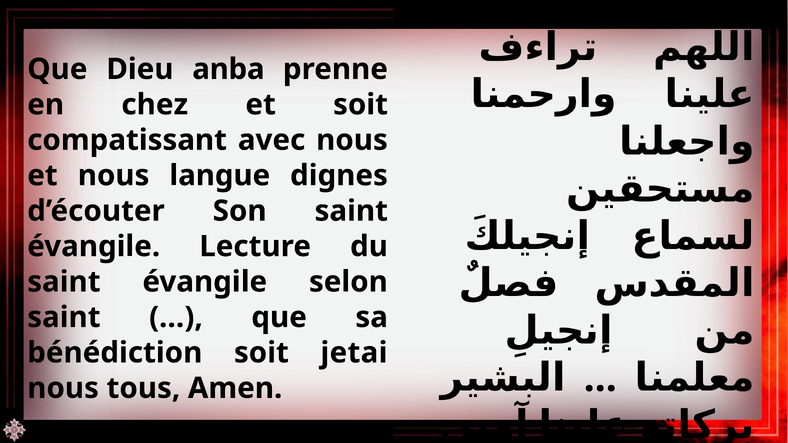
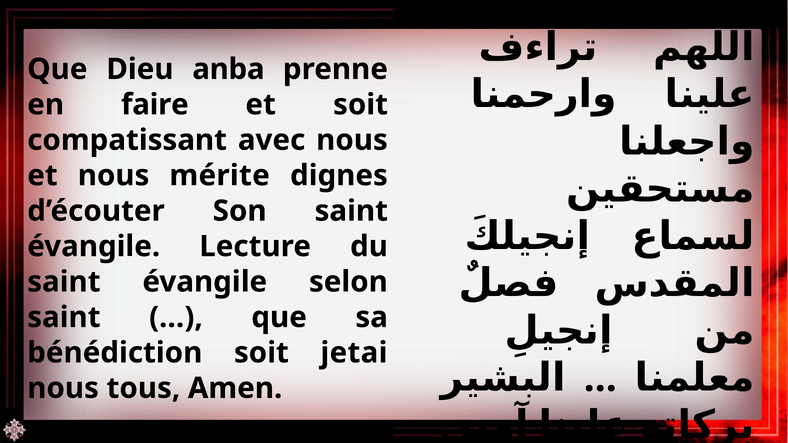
chez: chez -> faire
langue: langue -> mérite
